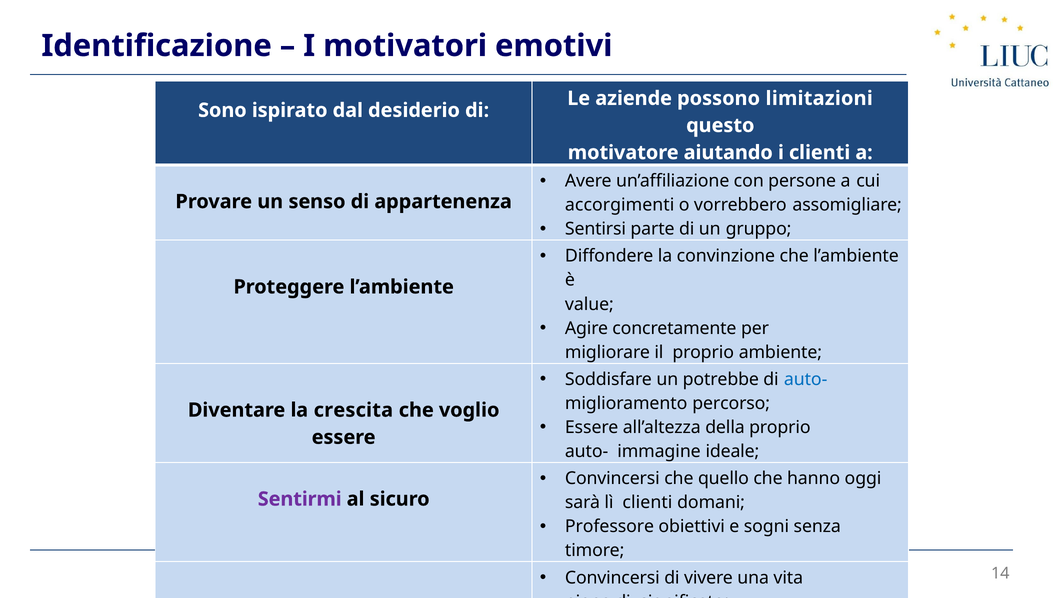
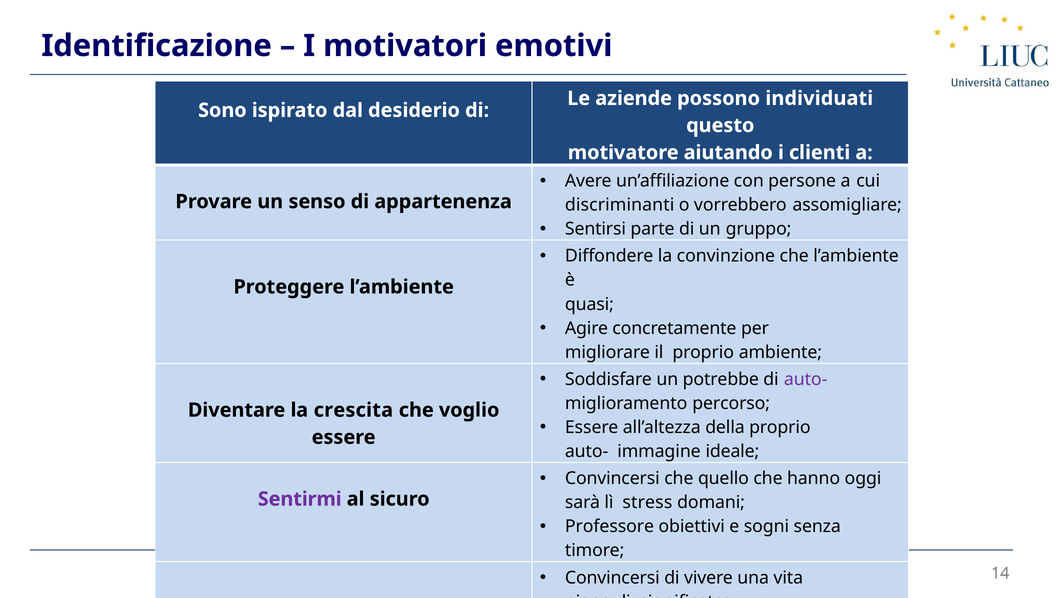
limitazioni: limitazioni -> individuati
accorgimenti: accorgimenti -> discriminanti
value: value -> quasi
auto- at (806, 380) colour: blue -> purple
lì clienti: clienti -> stress
